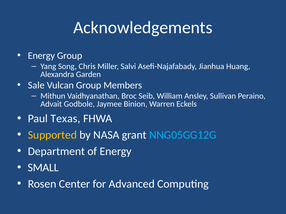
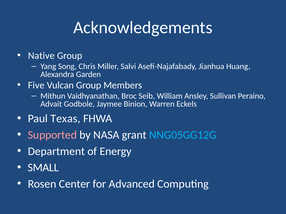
Energy at (41, 56): Energy -> Native
Sale: Sale -> Five
Supported colour: yellow -> pink
